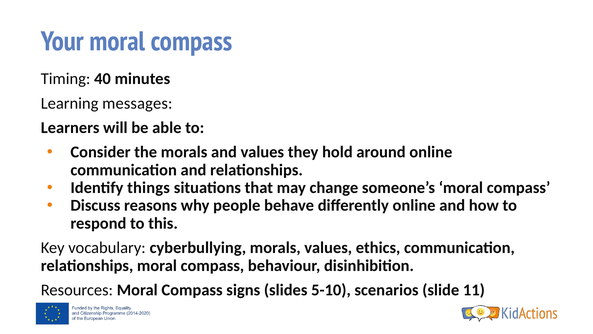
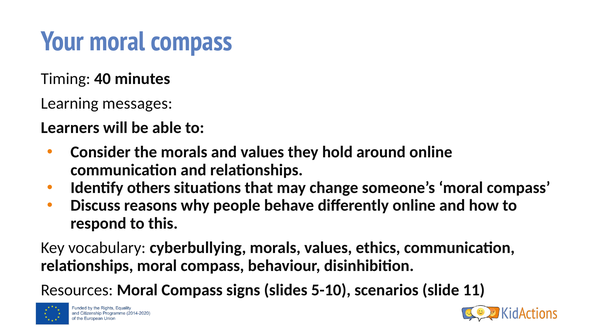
things: things -> others
